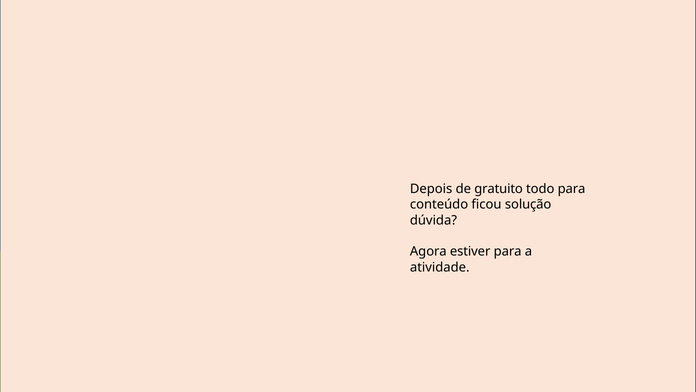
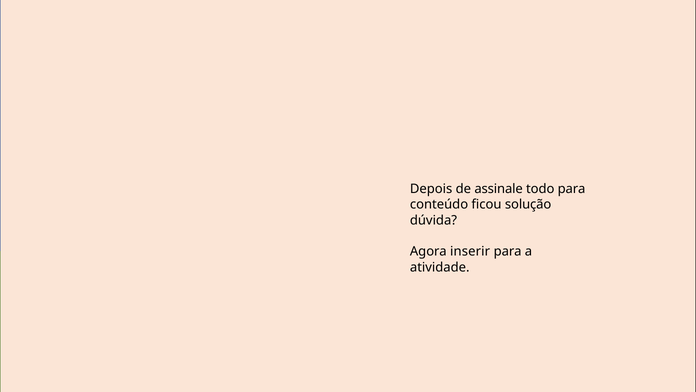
gratuito: gratuito -> assinale
estiver: estiver -> inserir
